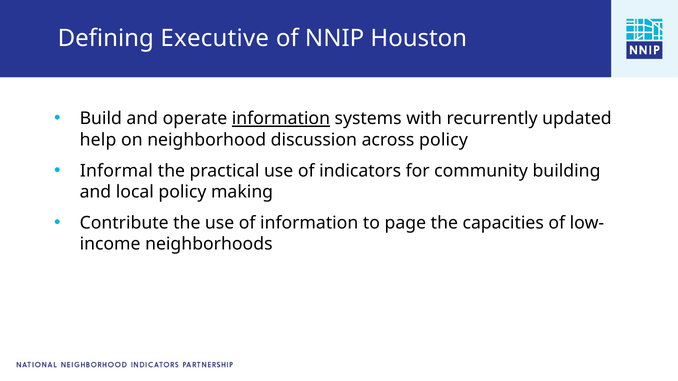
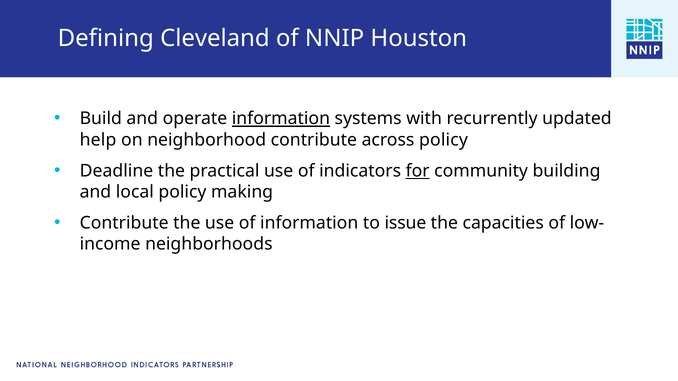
Executive: Executive -> Cleveland
neighborhood discussion: discussion -> contribute
Informal: Informal -> Deadline
for underline: none -> present
page: page -> issue
